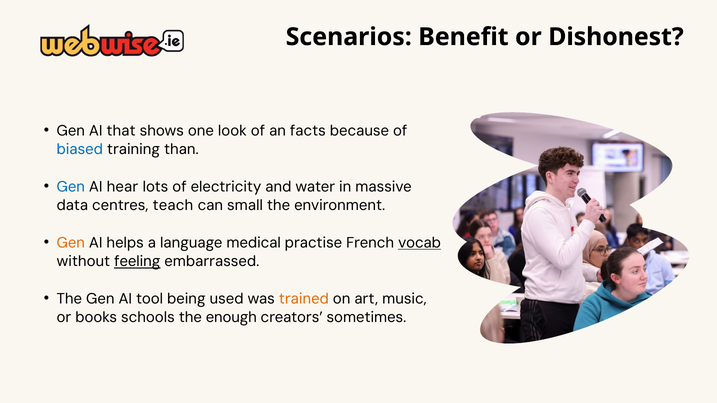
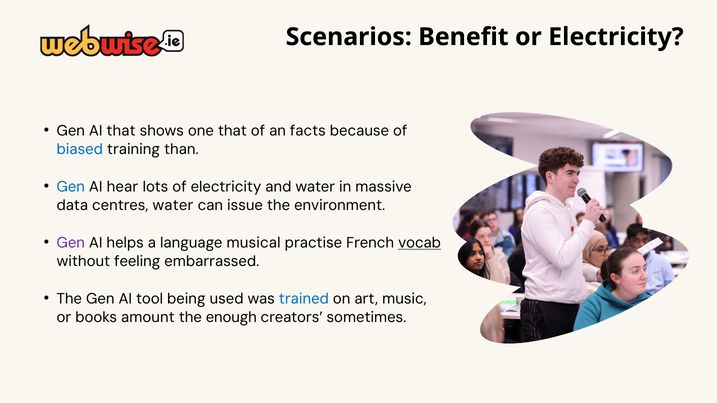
or Dishonest: Dishonest -> Electricity
one look: look -> that
centres teach: teach -> water
small: small -> issue
Gen at (71, 243) colour: orange -> purple
medical: medical -> musical
feeling underline: present -> none
trained colour: orange -> blue
schools: schools -> amount
